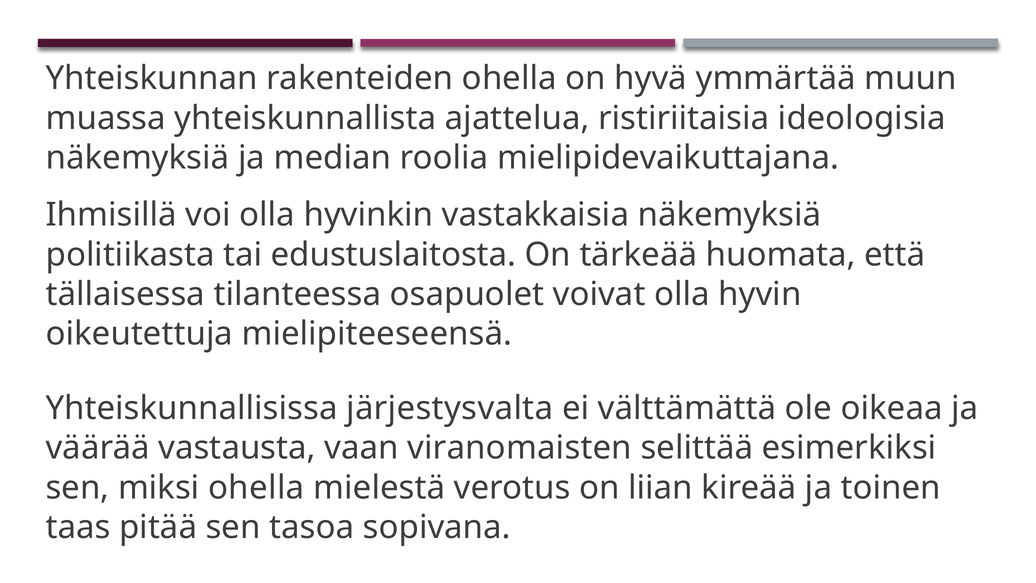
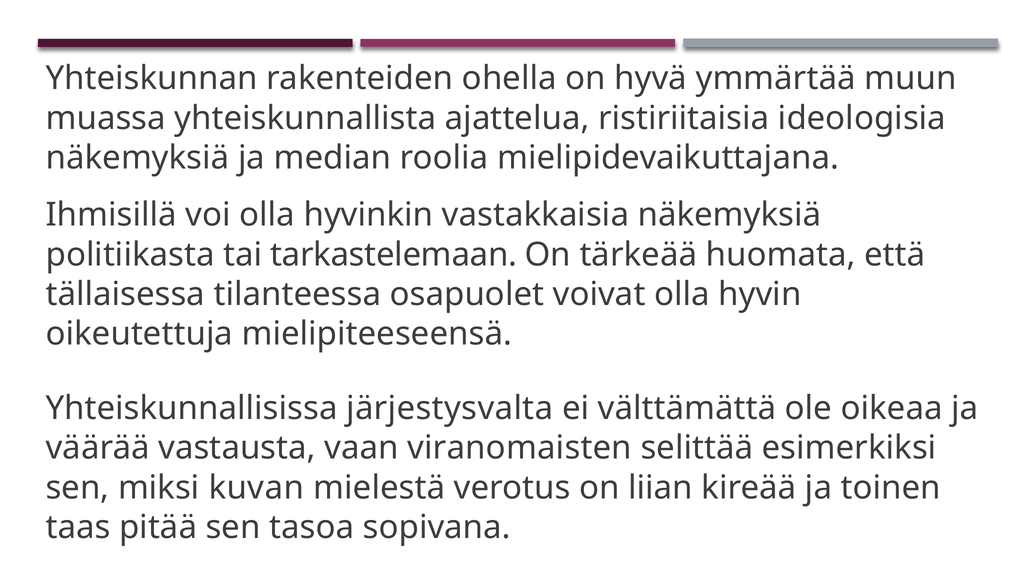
edustuslaitosta: edustuslaitosta -> tarkastelemaan
miksi ohella: ohella -> kuvan
